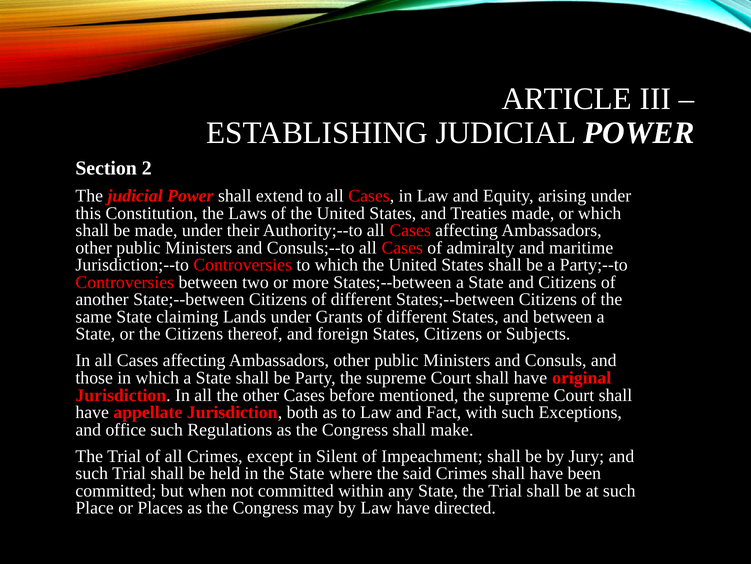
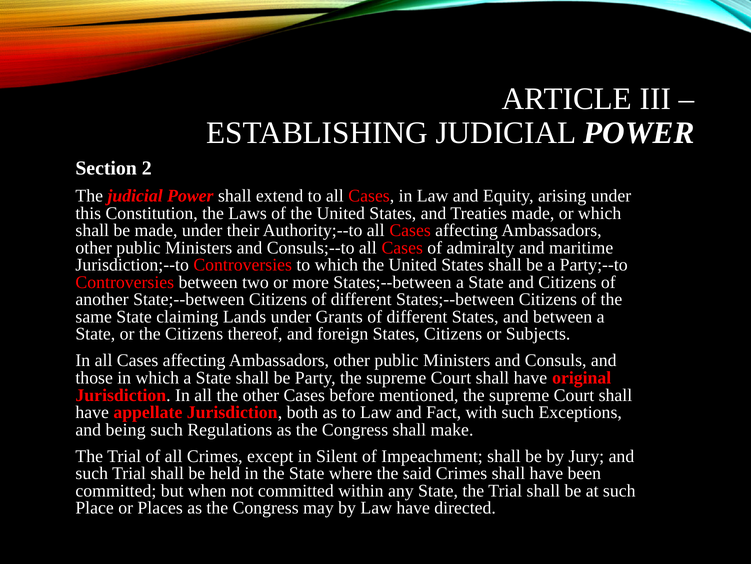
office: office -> being
